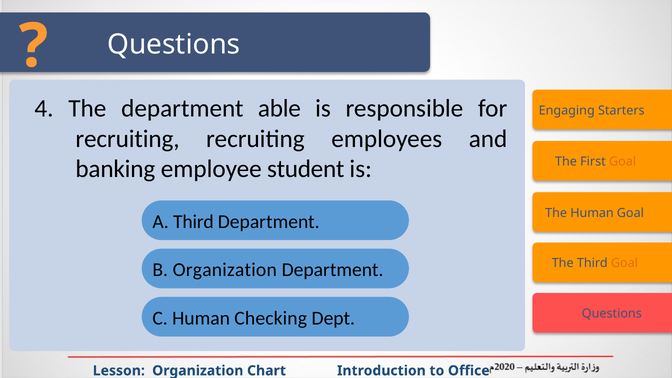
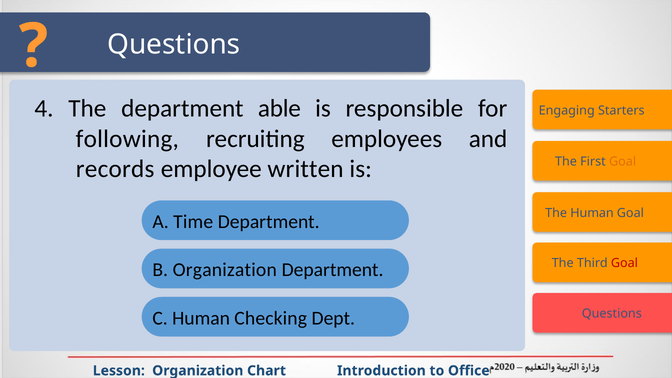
recruiting at (127, 139): recruiting -> following
banking: banking -> records
student: student -> written
A Third: Third -> Time
Goal at (624, 263) colour: orange -> red
